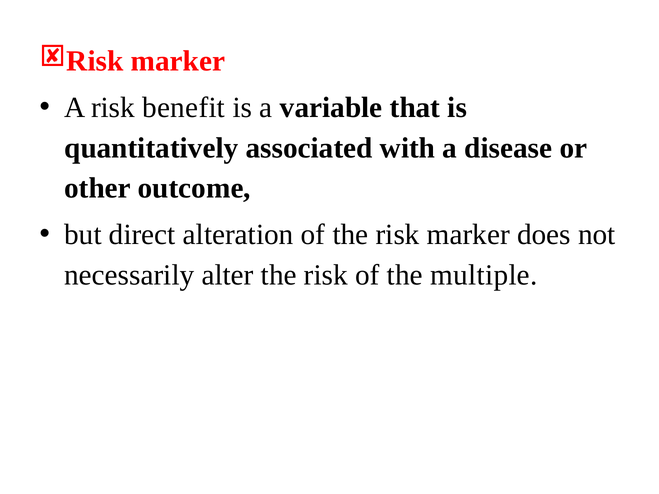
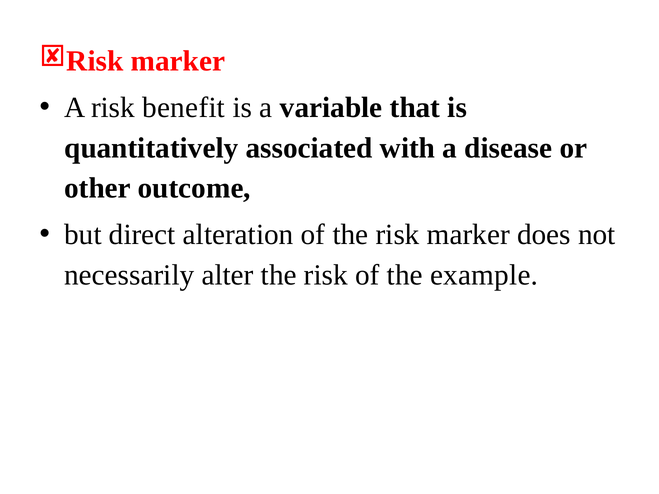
multiple: multiple -> example
